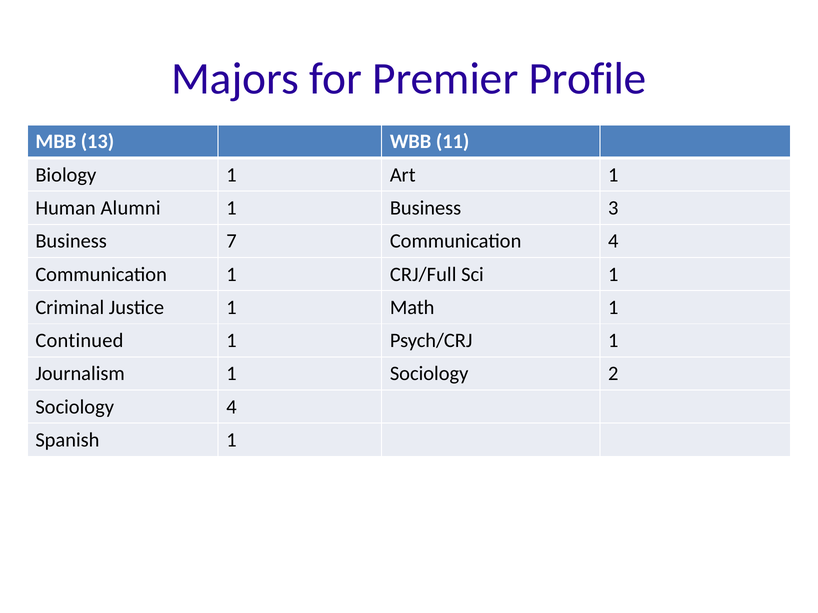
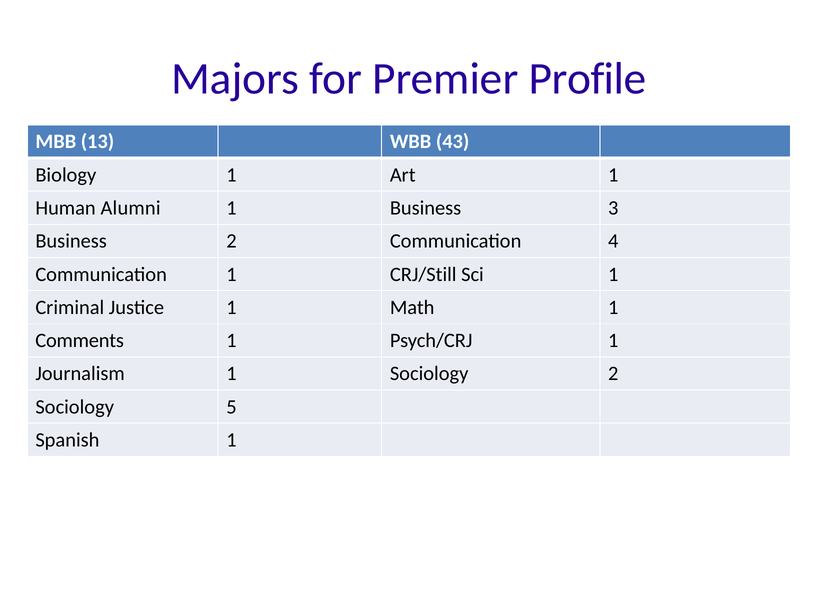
11: 11 -> 43
Business 7: 7 -> 2
CRJ/Full: CRJ/Full -> CRJ/Still
Continued: Continued -> Comments
Sociology 4: 4 -> 5
